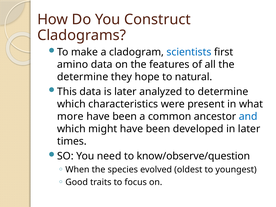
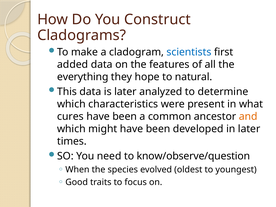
amino: amino -> added
determine at (83, 77): determine -> everything
more: more -> cures
and colour: blue -> orange
